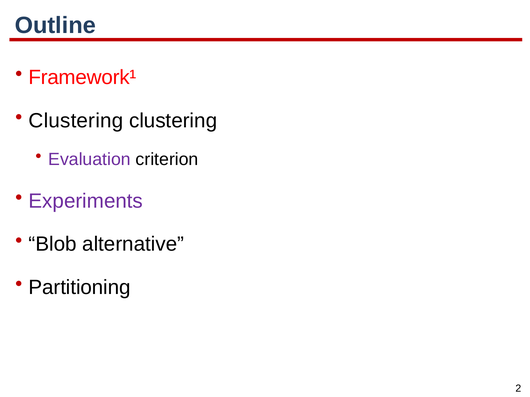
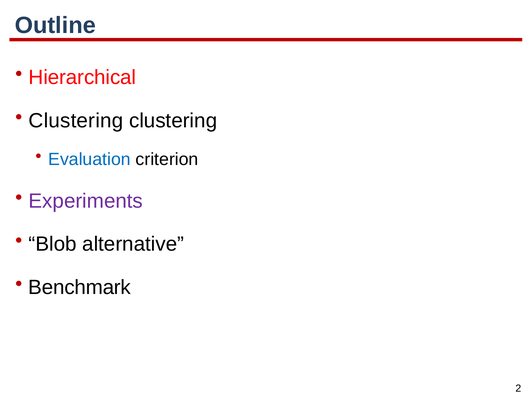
Framework¹: Framework¹ -> Hierarchical
Evaluation colour: purple -> blue
Partitioning: Partitioning -> Benchmark
